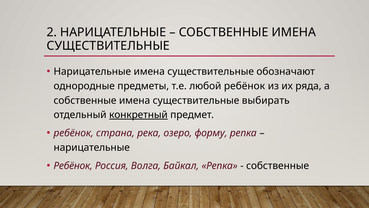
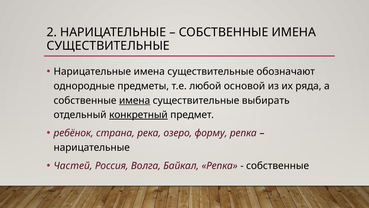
любой ребёнок: ребёнок -> основой
имена at (135, 100) underline: none -> present
Ребёнок at (73, 165): Ребёнок -> Частей
